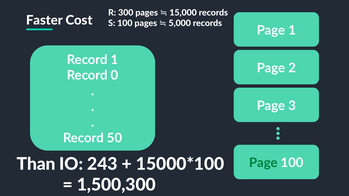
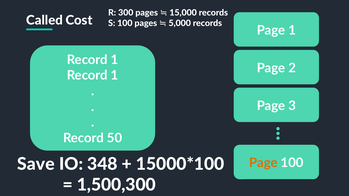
Faster: Faster -> Called
0 at (115, 75): 0 -> 1
Than: Than -> Save
243: 243 -> 348
Page at (263, 163) colour: green -> orange
